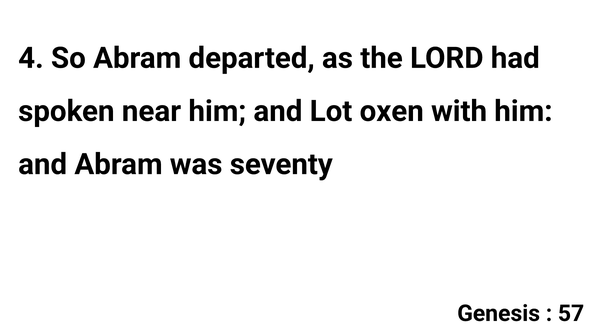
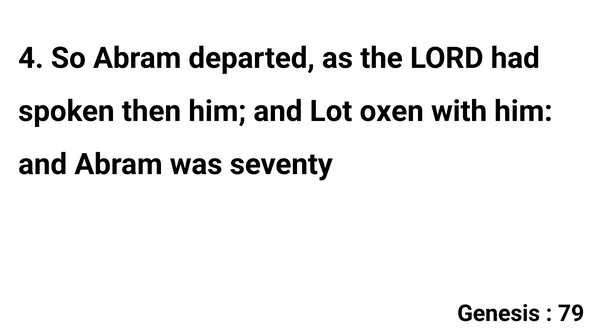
near: near -> then
57: 57 -> 79
